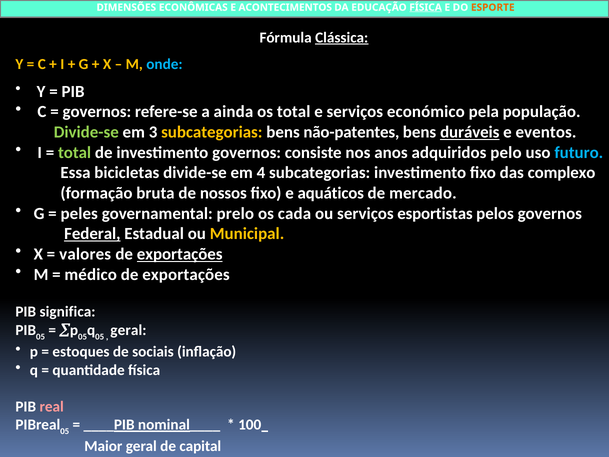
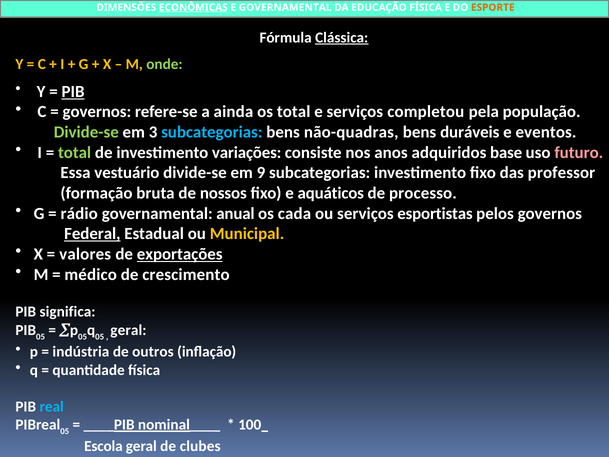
ECONÔMICAS underline: none -> present
E ACONTECIMENTOS: ACONTECIMENTOS -> GOVERNAMENTAL
FÍSICA at (426, 7) underline: present -> none
onde colour: light blue -> light green
PIB at (73, 91) underline: none -> present
económico: económico -> completou
subcategorias at (212, 132) colour: yellow -> light blue
não-patentes: não-patentes -> não-quadras
duráveis underline: present -> none
investimento governos: governos -> variações
pelo: pelo -> base
futuro colour: light blue -> pink
bicicletas: bicicletas -> vestuário
4: 4 -> 9
complexo: complexo -> professor
mercado: mercado -> processo
peles: peles -> rádio
prelo: prelo -> anual
exportações at (186, 274): exportações -> crescimento
estoques: estoques -> indústria
sociais: sociais -> outros
real colour: pink -> light blue
Maior: Maior -> Escola
capital: capital -> clubes
